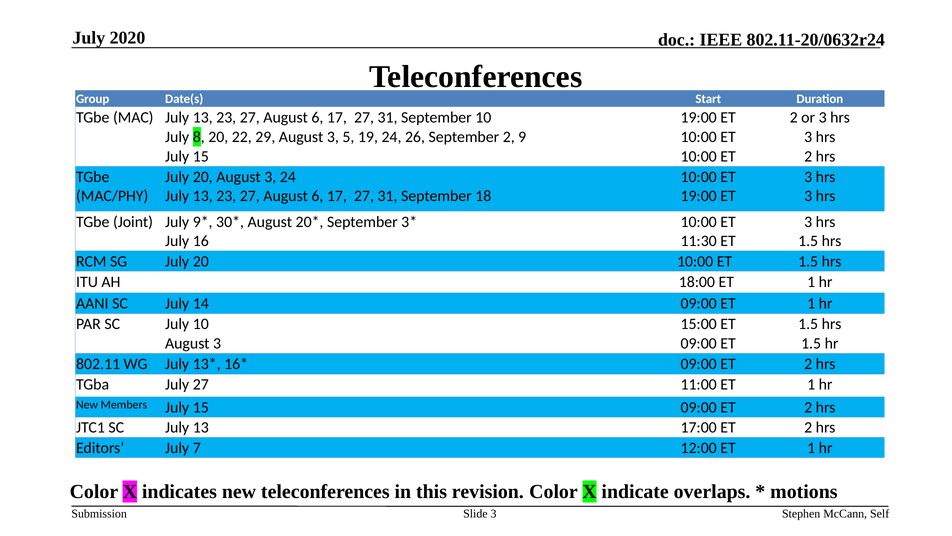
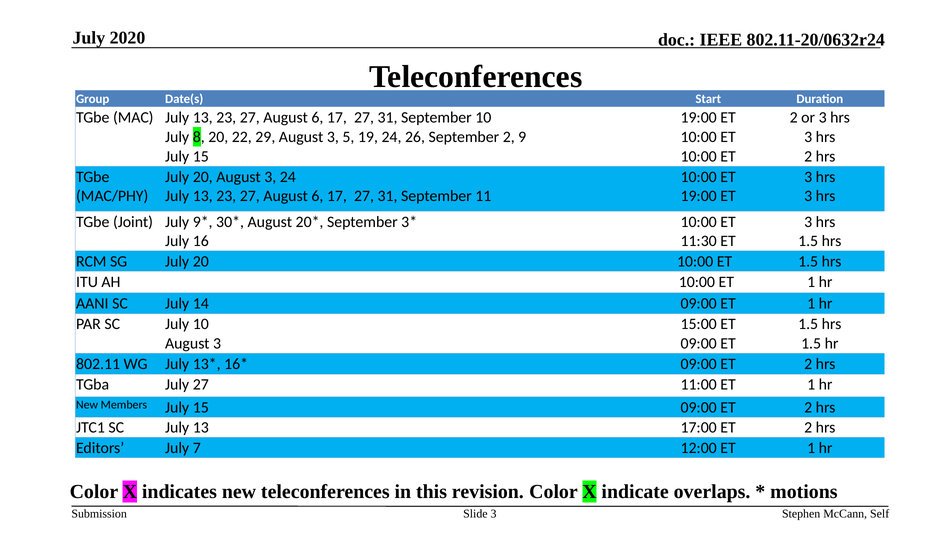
18: 18 -> 11
AH 18:00: 18:00 -> 10:00
